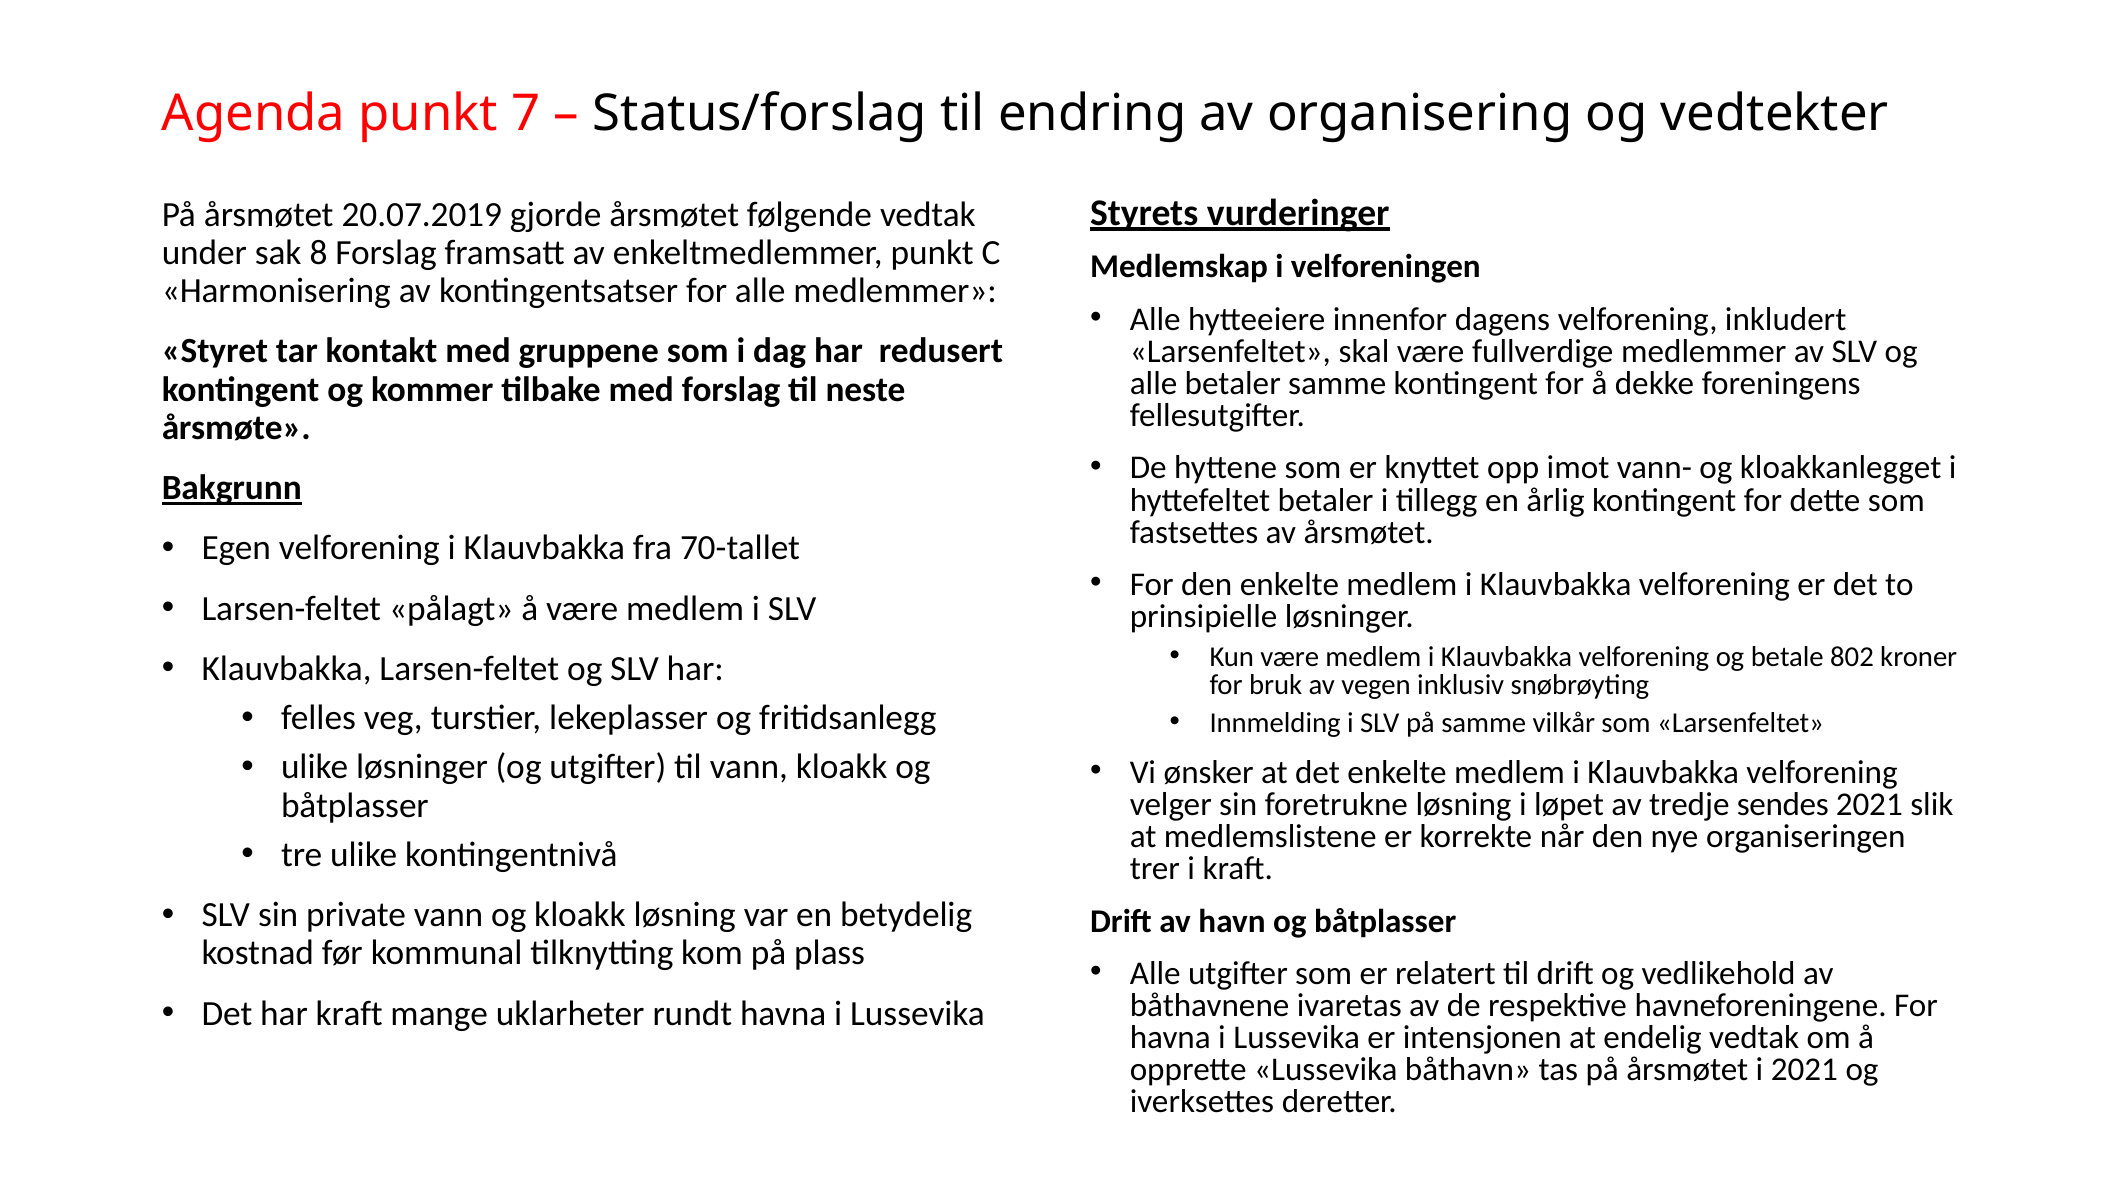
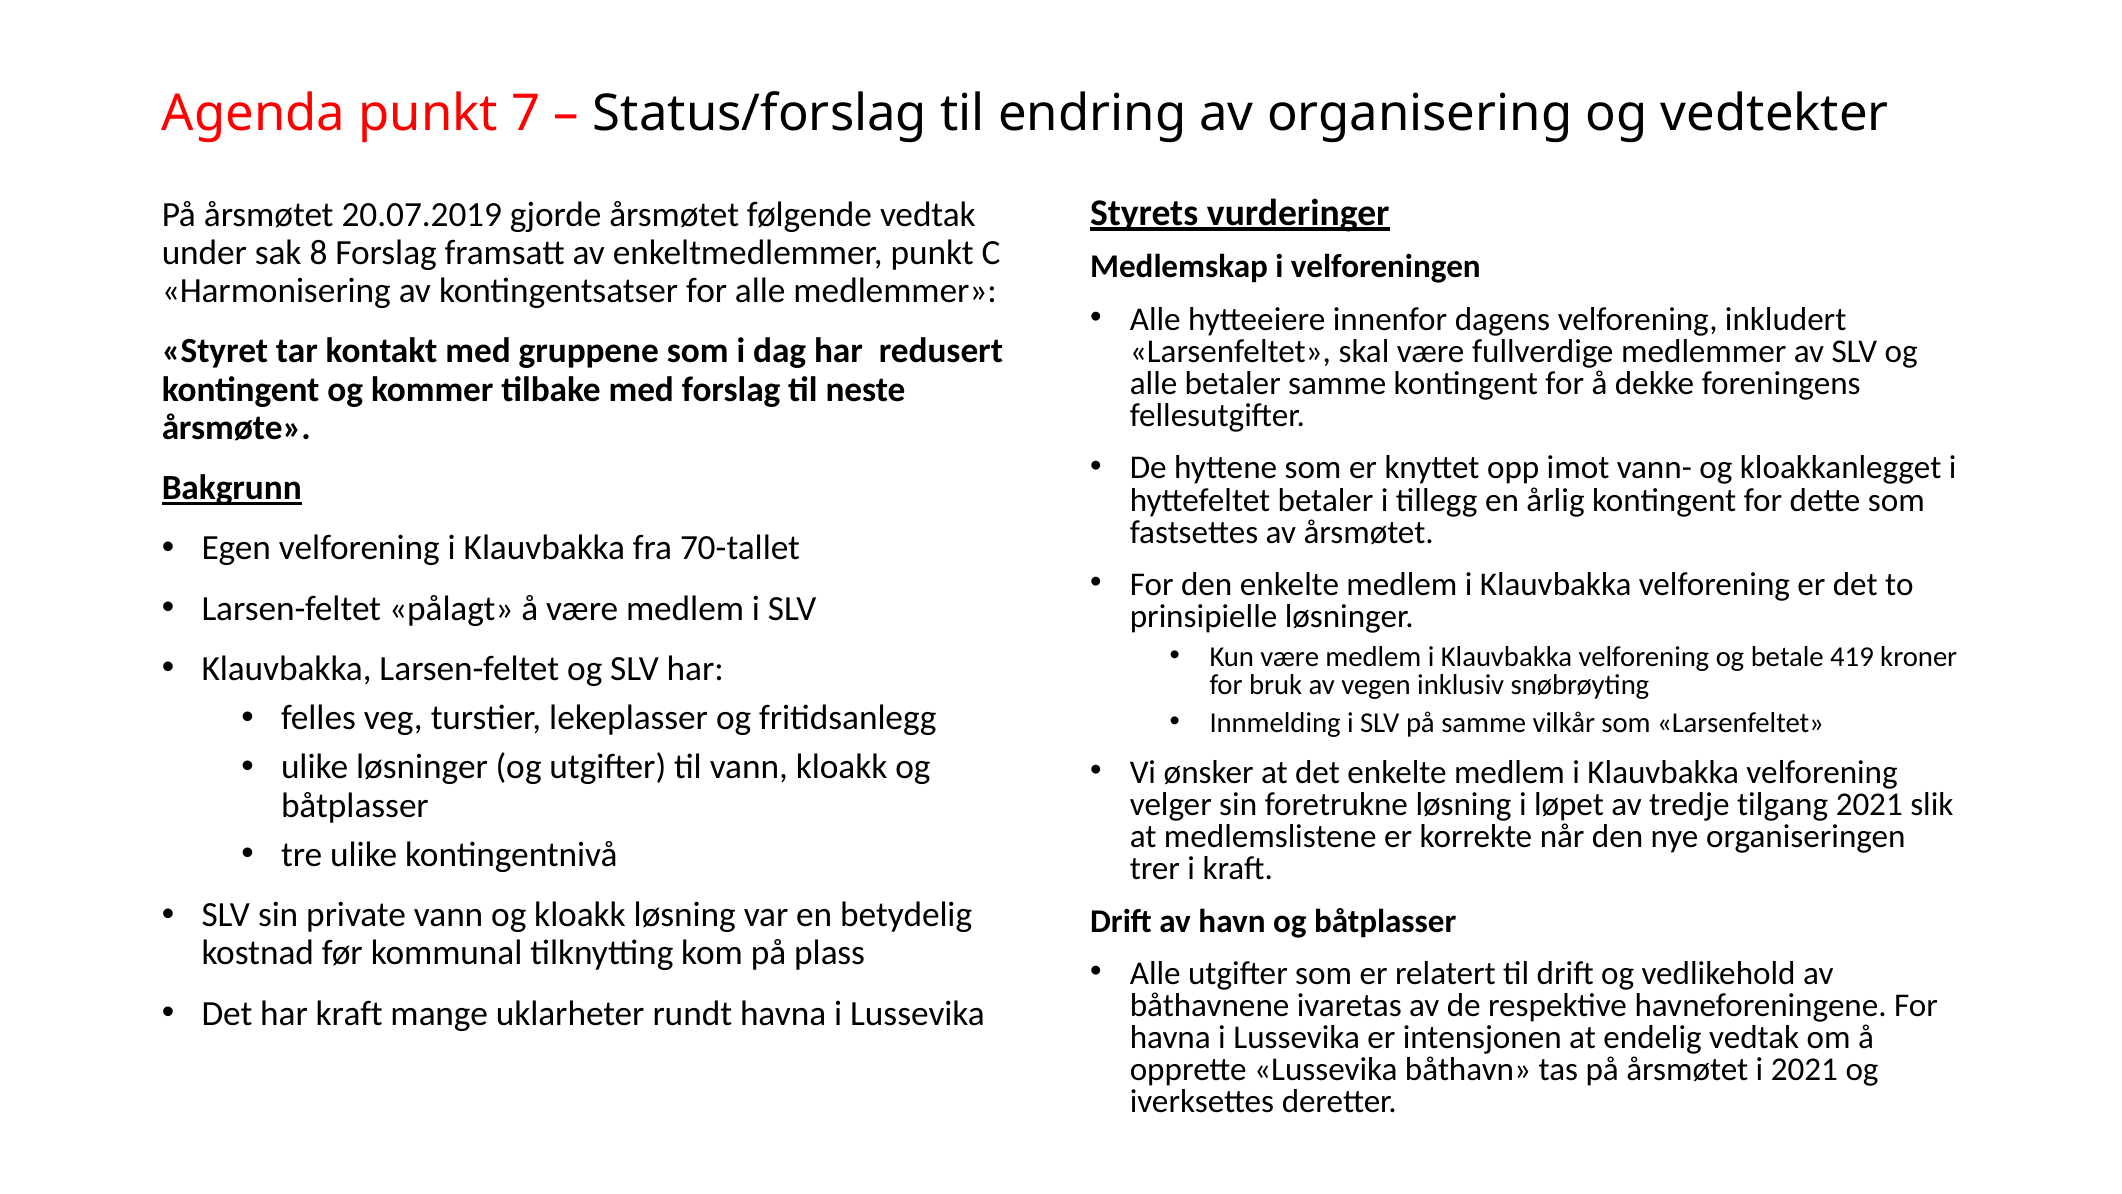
802: 802 -> 419
sendes: sendes -> tilgang
